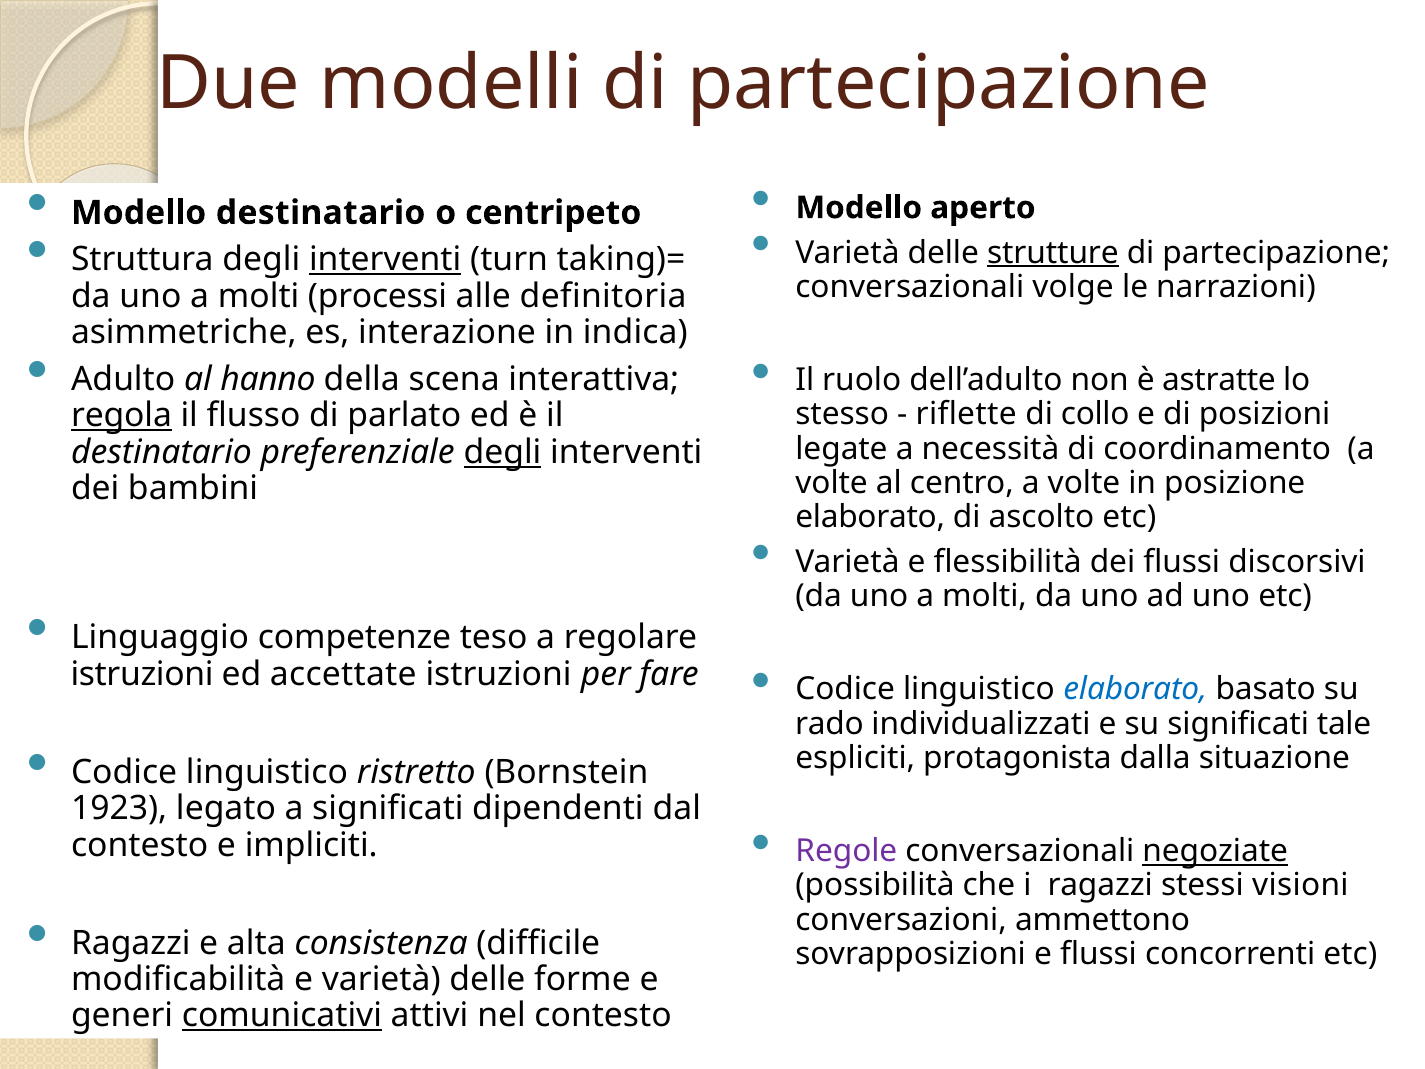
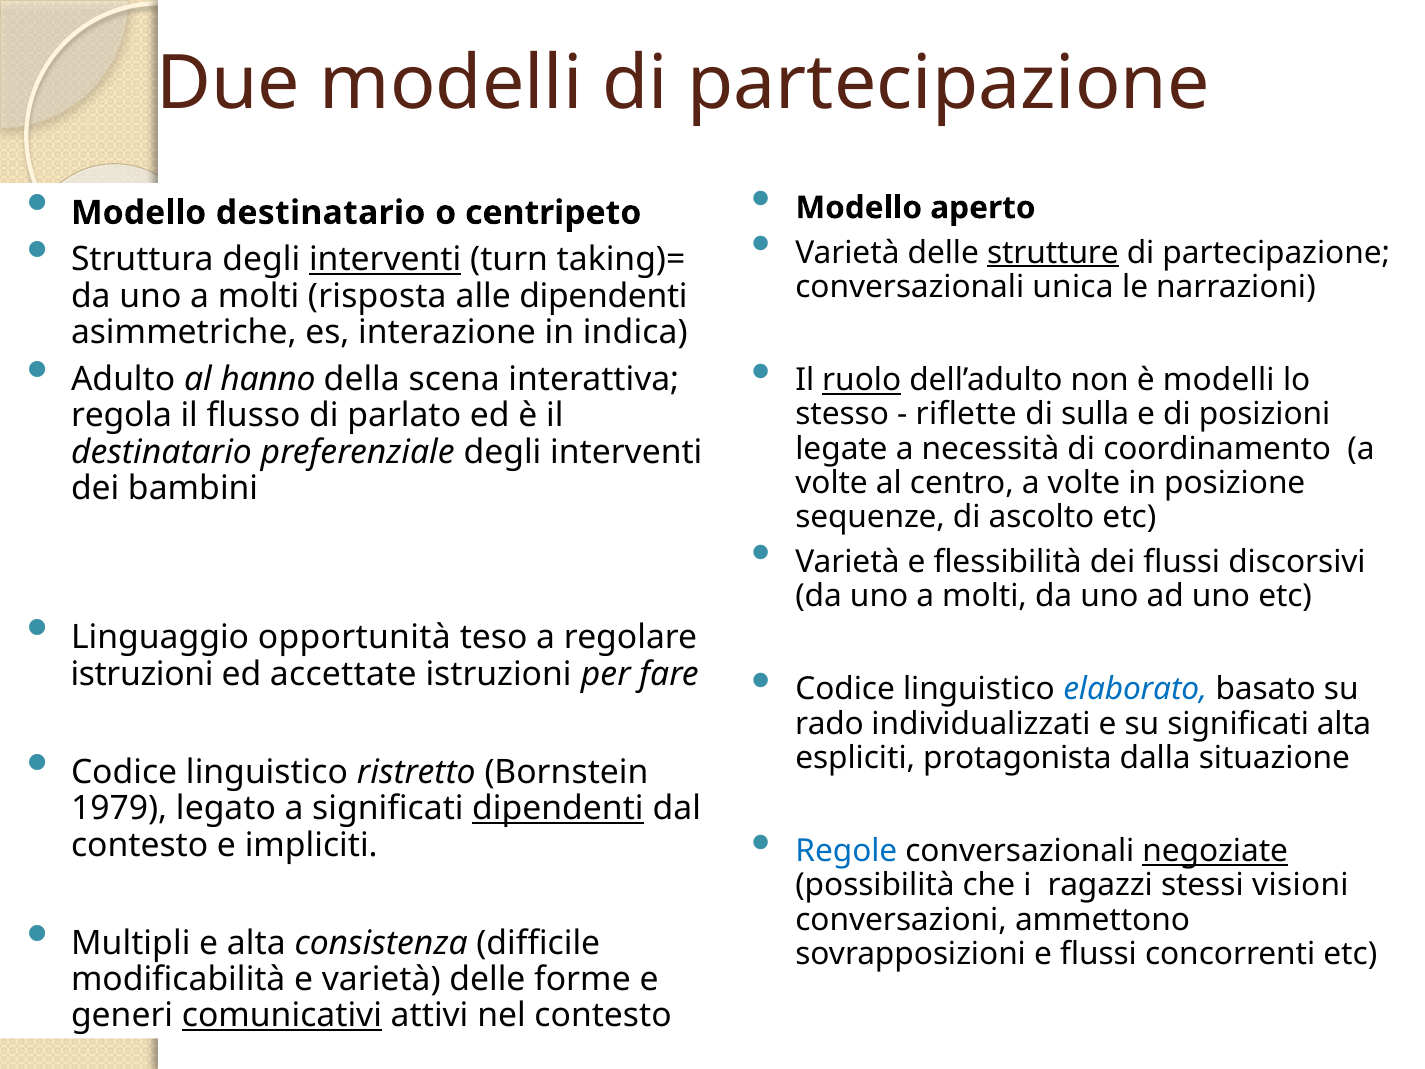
volge: volge -> unica
processi: processi -> risposta
alle definitoria: definitoria -> dipendenti
ruolo underline: none -> present
è astratte: astratte -> modelli
collo: collo -> sulla
regola underline: present -> none
degli at (503, 452) underline: present -> none
elaborato at (870, 517): elaborato -> sequenze
competenze: competenze -> opportunità
significati tale: tale -> alta
1923: 1923 -> 1979
dipendenti at (558, 808) underline: none -> present
Regole colour: purple -> blue
Ragazzi at (131, 943): Ragazzi -> Multipli
